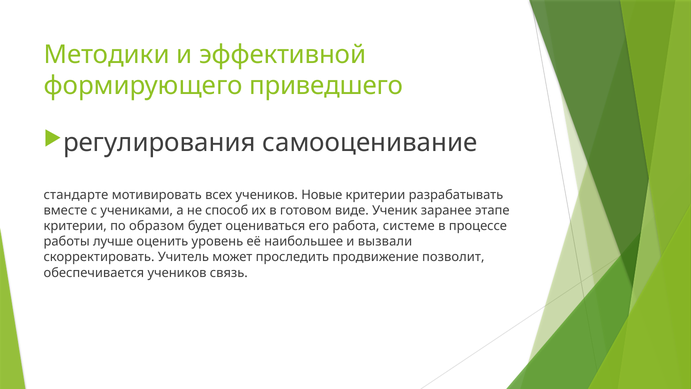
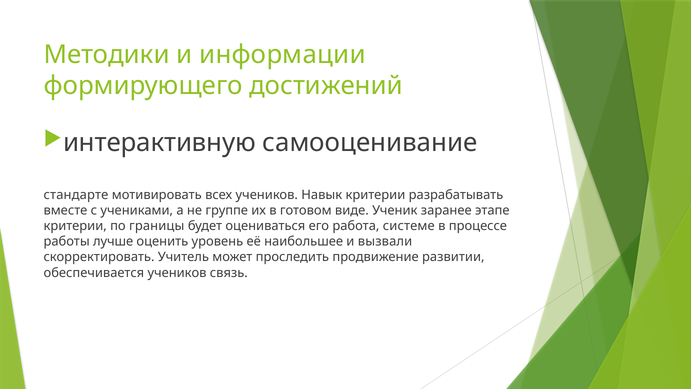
эффективной: эффективной -> информации
приведшего: приведшего -> достижений
регулирования: регулирования -> интерактивную
Новые: Новые -> Навык
способ: способ -> группе
образом: образом -> границы
позволит: позволит -> развитии
